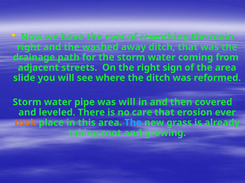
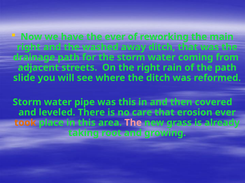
sign: sign -> rain
the area: area -> path
was will: will -> this
The at (133, 123) colour: light blue -> pink
